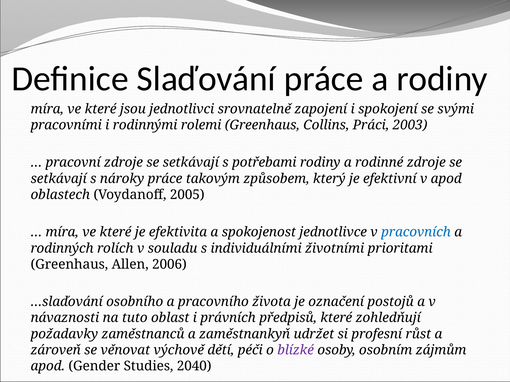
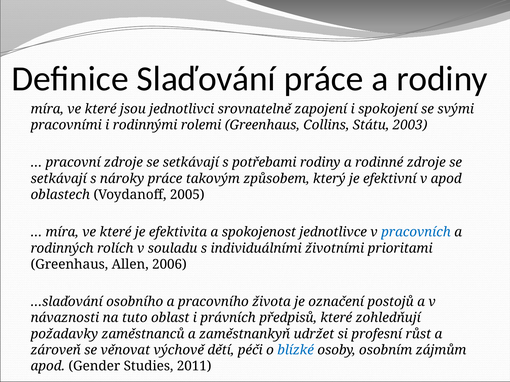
Práci: Práci -> Státu
blízké colour: purple -> blue
2040: 2040 -> 2011
